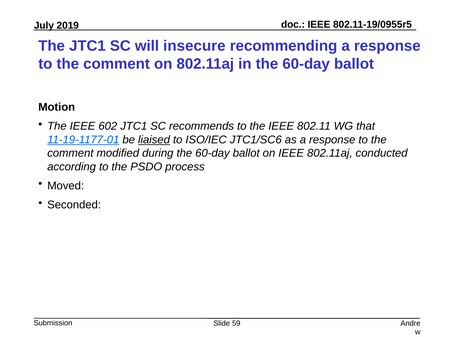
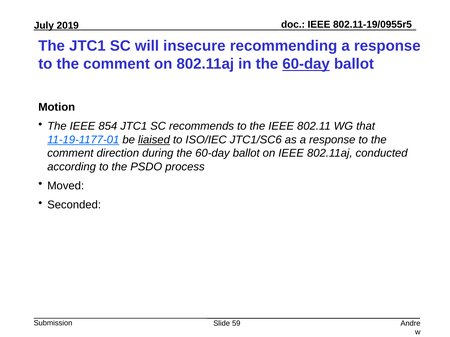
60-day at (306, 64) underline: none -> present
602: 602 -> 854
modified: modified -> direction
